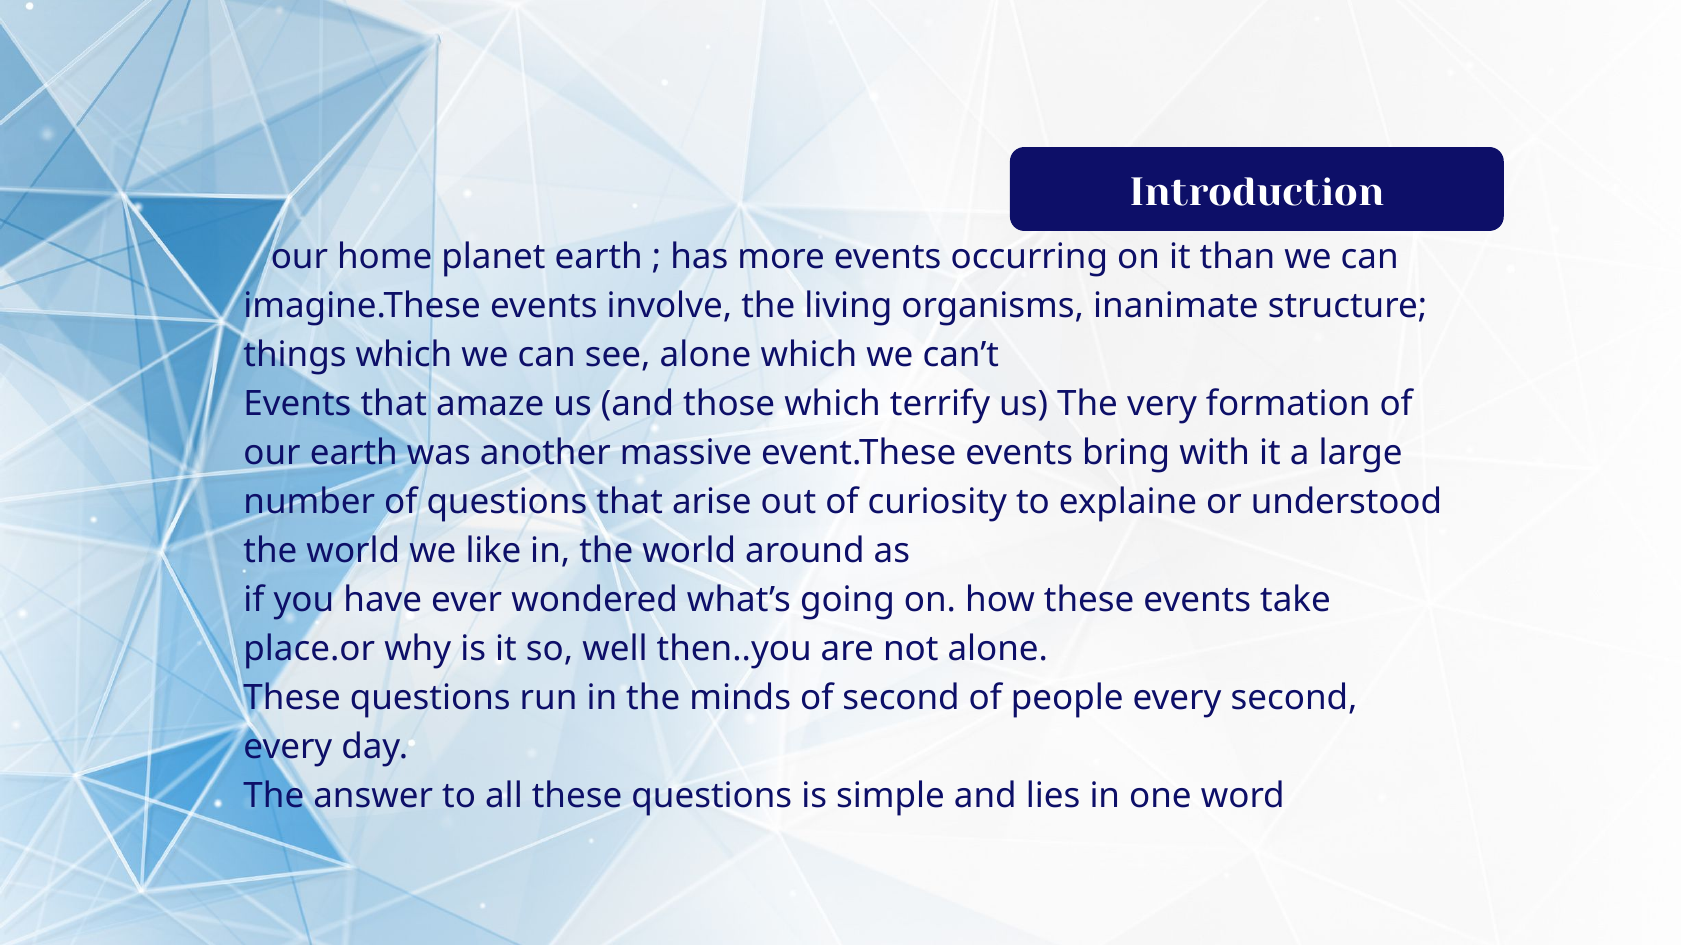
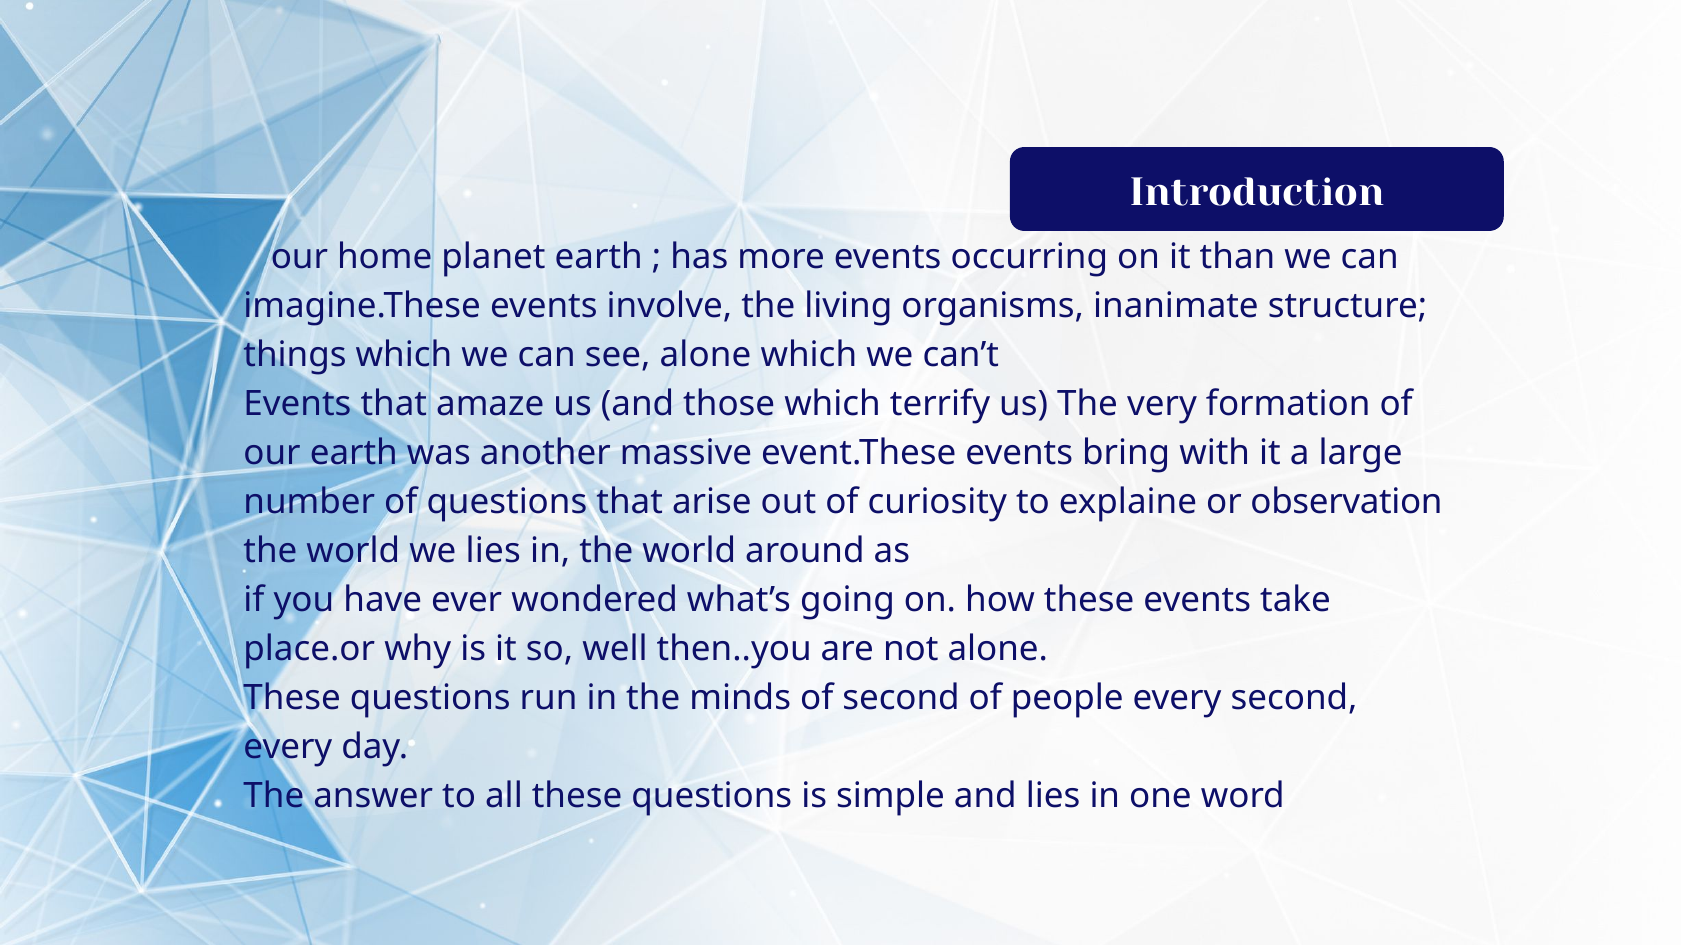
understood: understood -> observation
we like: like -> lies
